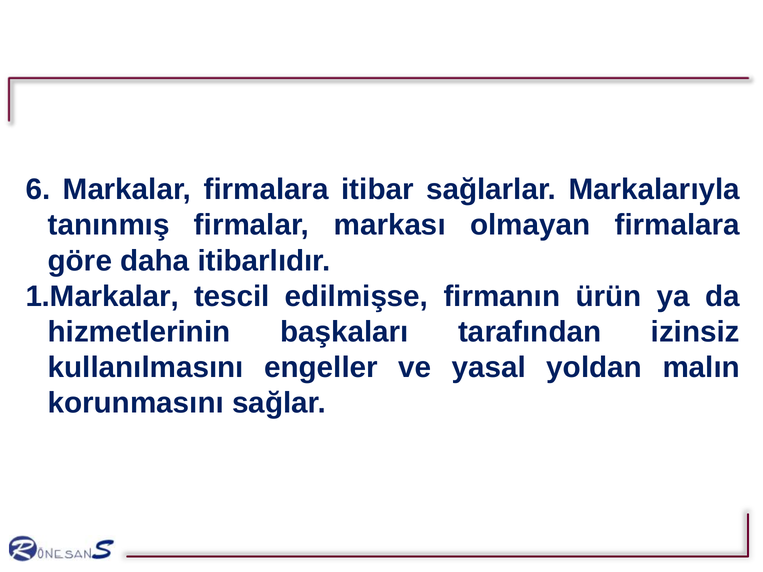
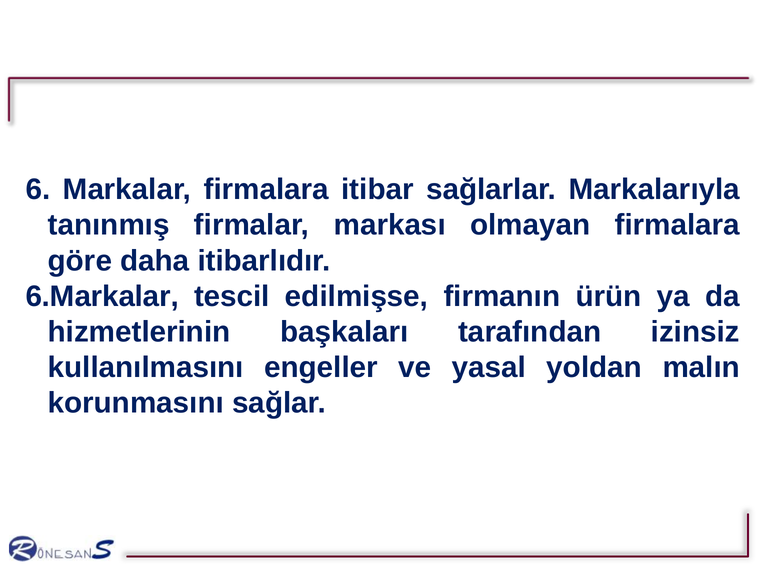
1.Markalar: 1.Markalar -> 6.Markalar
